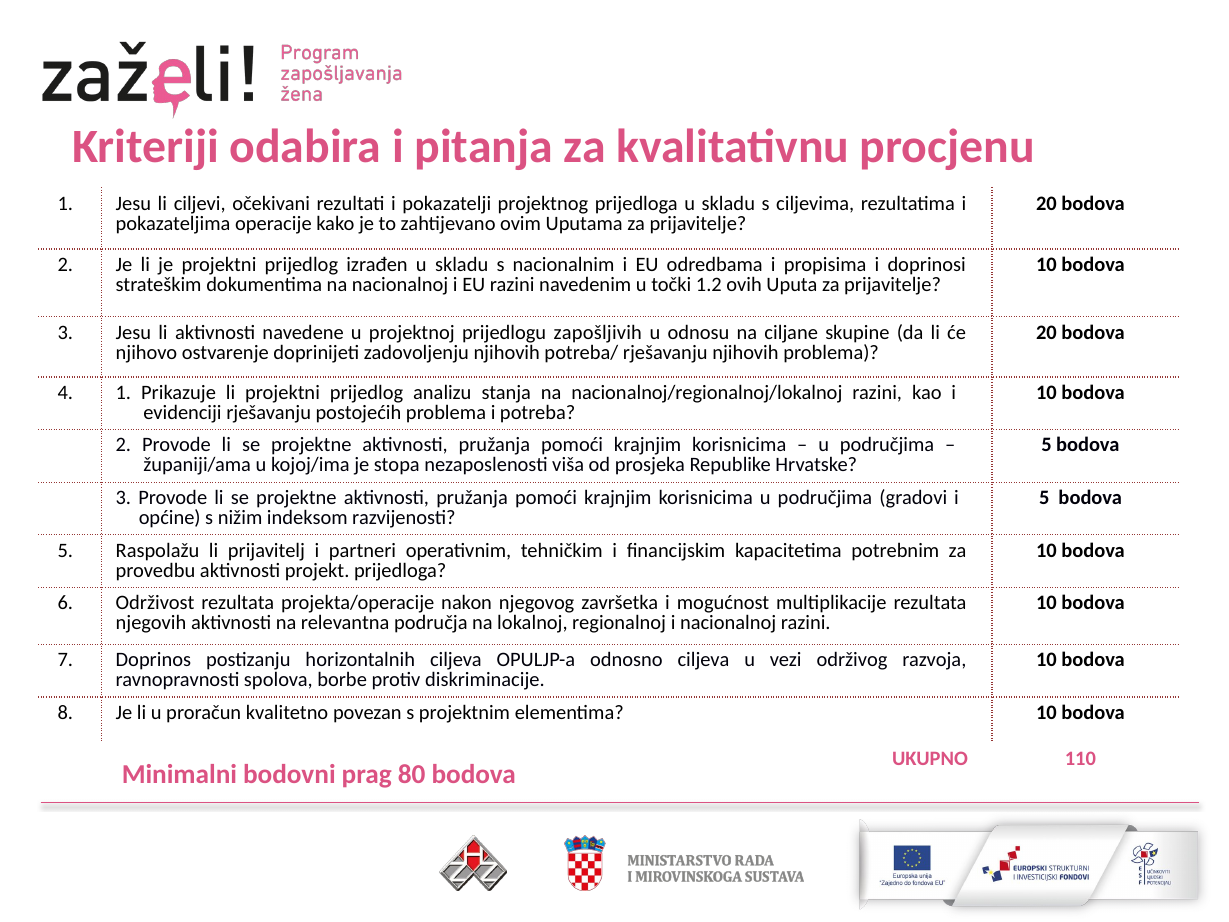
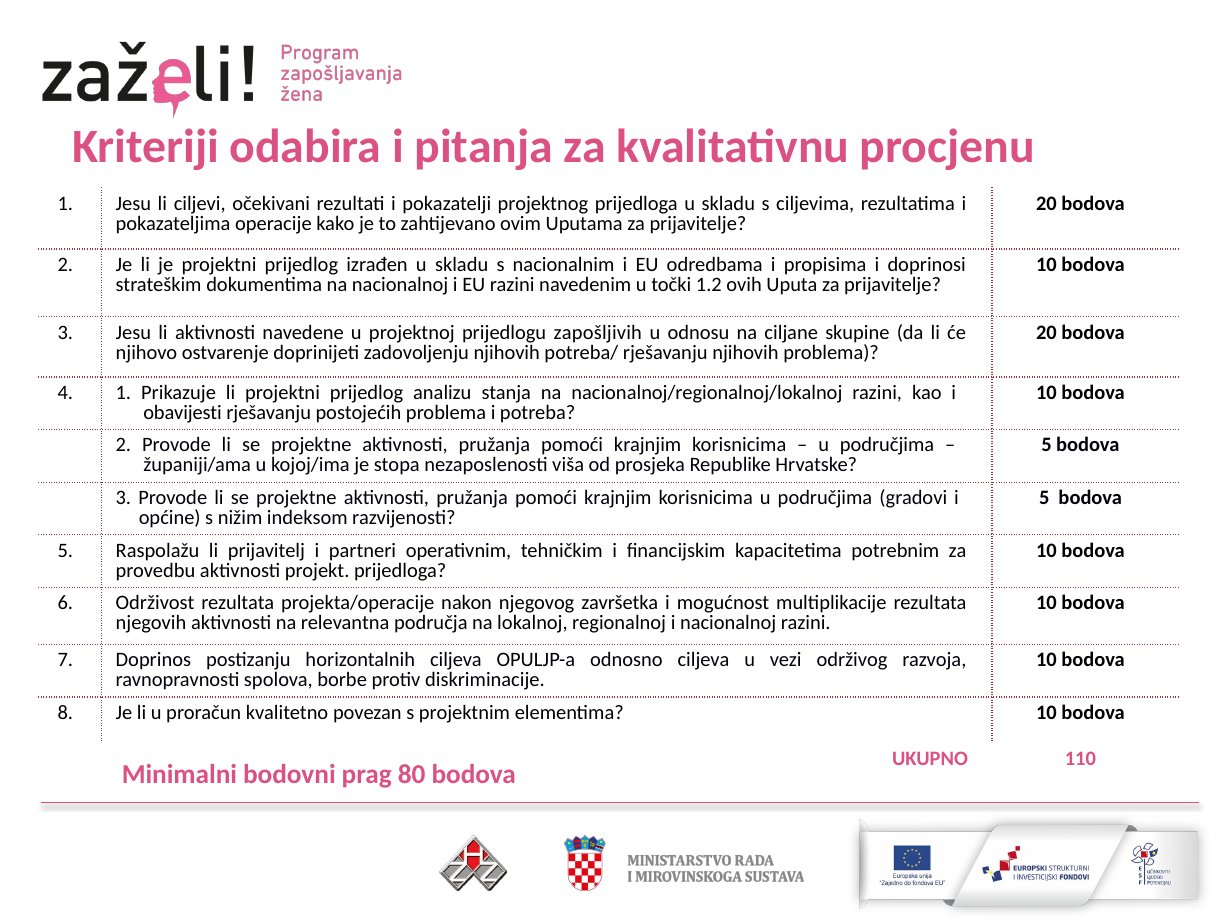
evidenciji: evidenciji -> obavijesti
